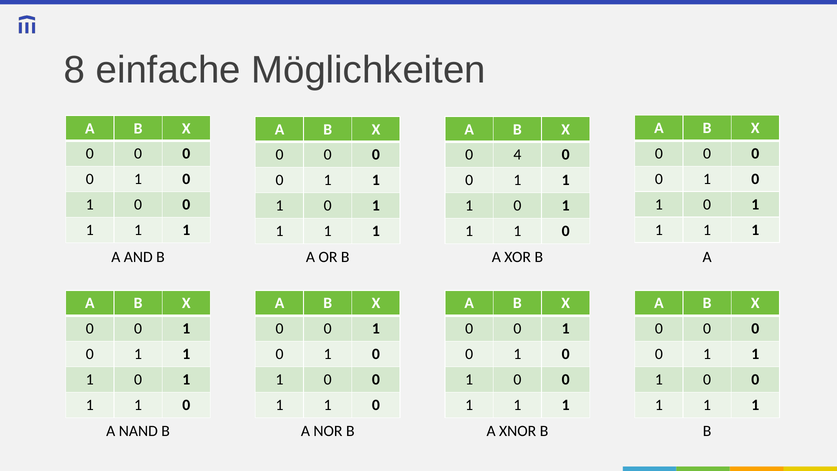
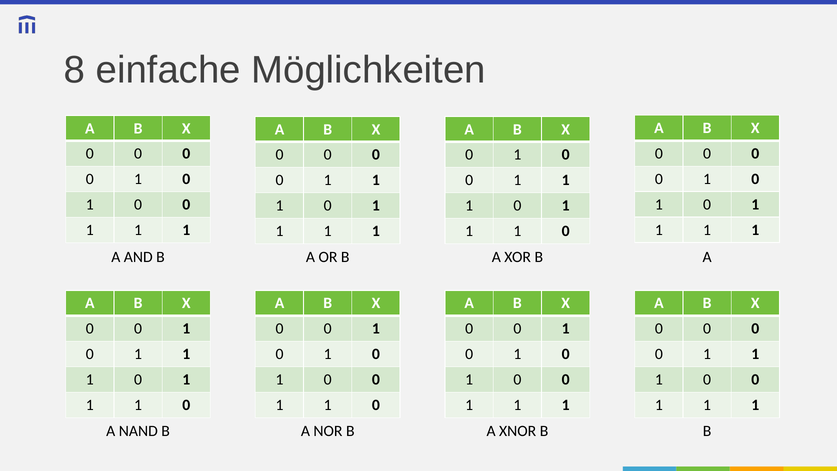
4 at (517, 155): 4 -> 1
